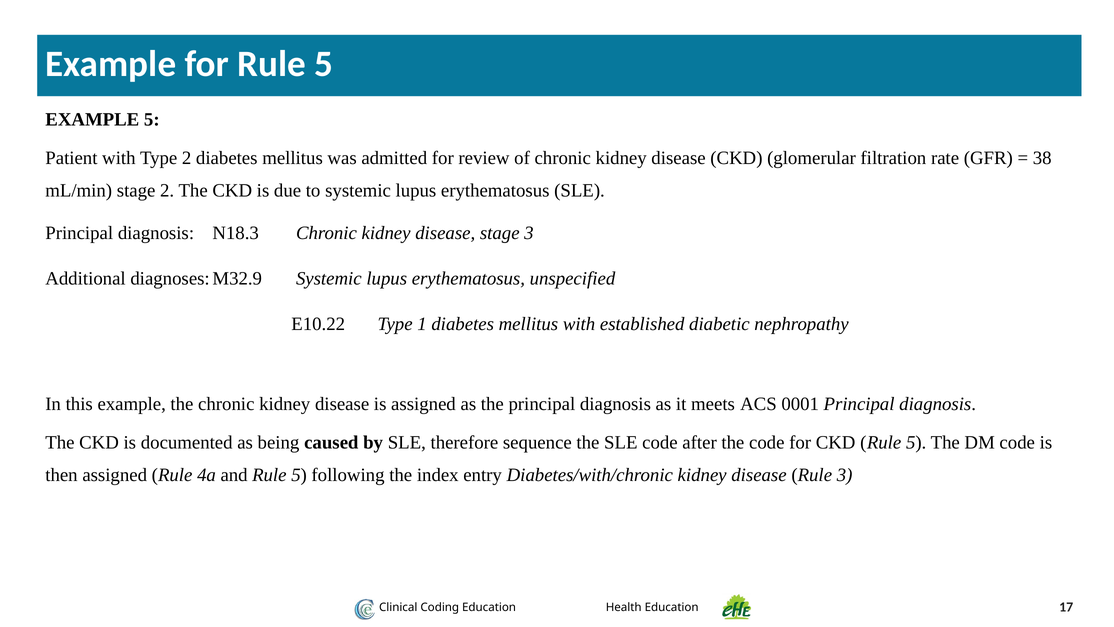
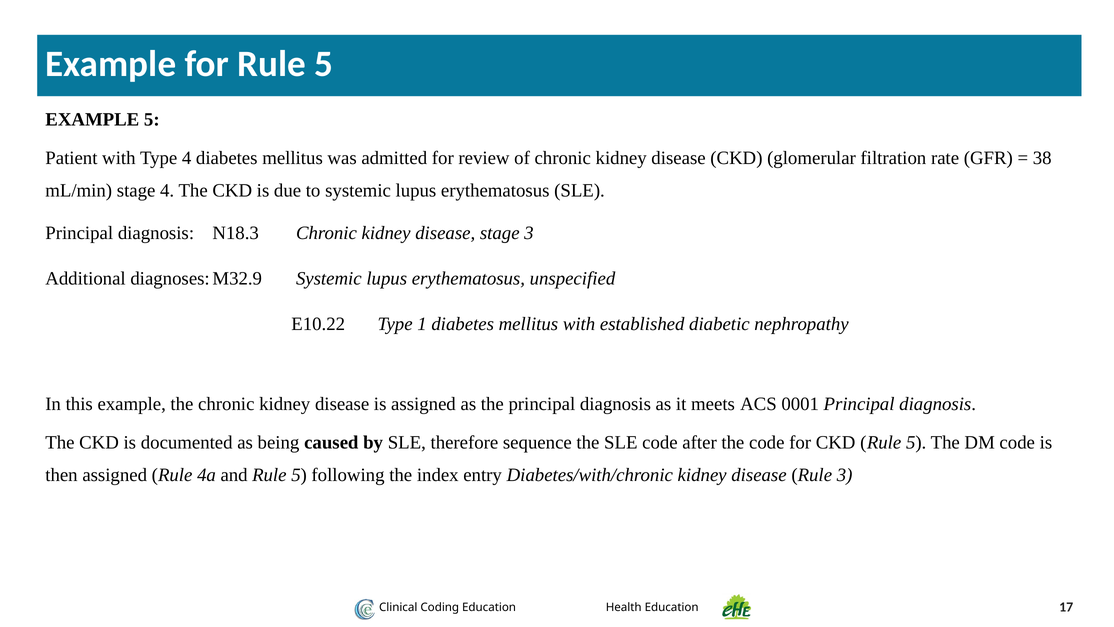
Type 2: 2 -> 4
stage 2: 2 -> 4
